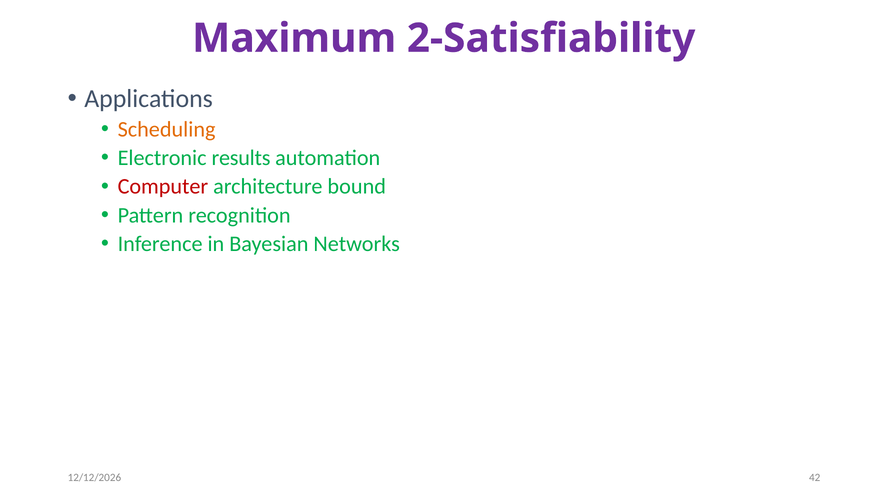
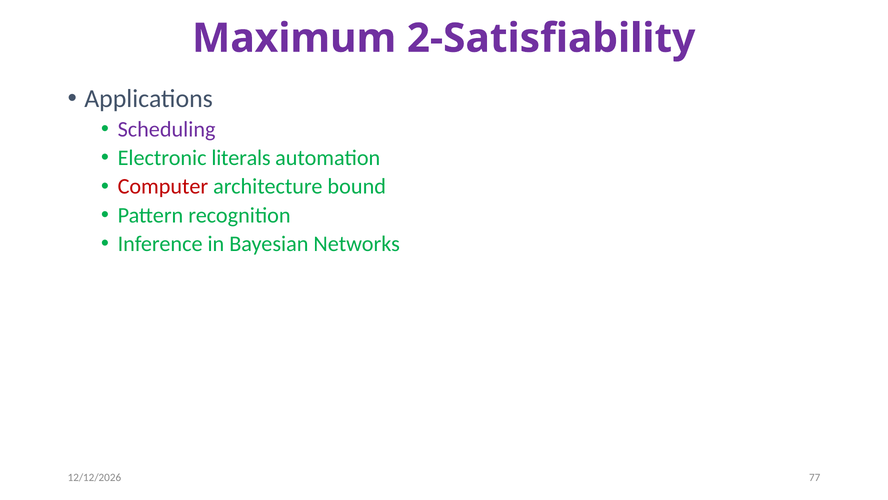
Scheduling colour: orange -> purple
results: results -> literals
42: 42 -> 77
